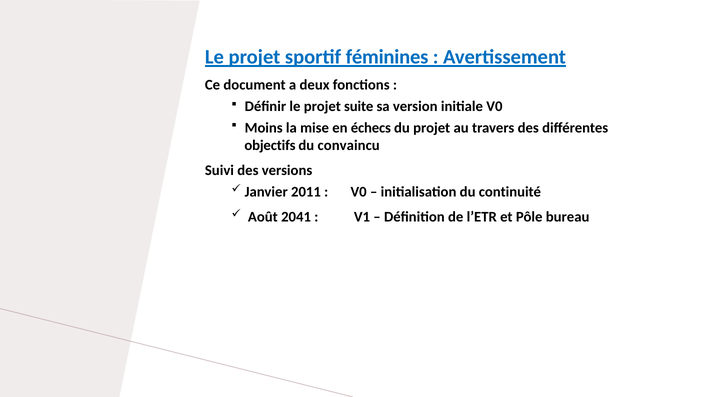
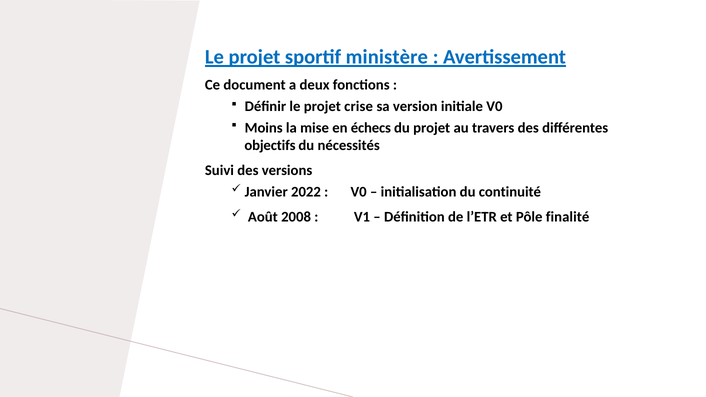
féminines: féminines -> ministère
suite: suite -> crise
convaincu: convaincu -> nécessités
2011: 2011 -> 2022
2041: 2041 -> 2008
bureau: bureau -> finalité
